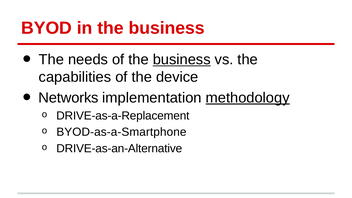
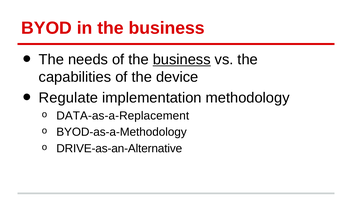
Networks: Networks -> Regulate
methodology underline: present -> none
DRIVE-as-a-Replacement: DRIVE-as-a-Replacement -> DATA-as-a-Replacement
BYOD-as-a-Smartphone: BYOD-as-a-Smartphone -> BYOD-as-a-Methodology
